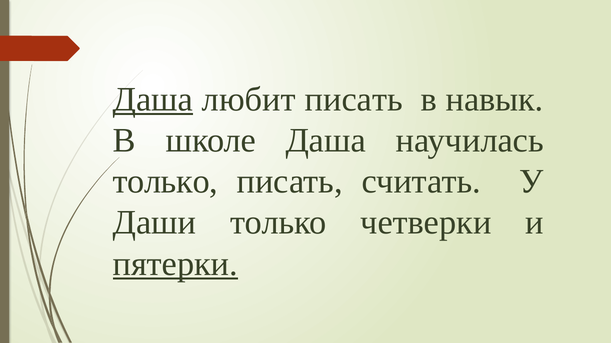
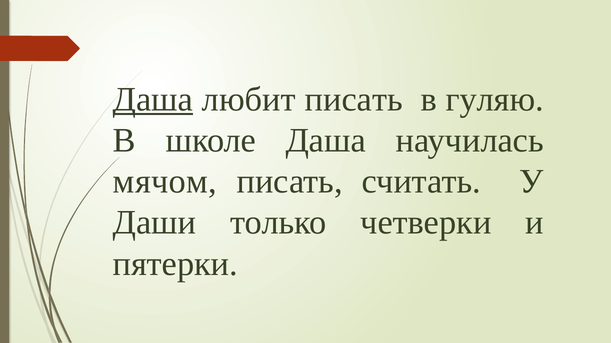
навык: навык -> гуляю
только at (165, 182): только -> мячом
пятерки underline: present -> none
